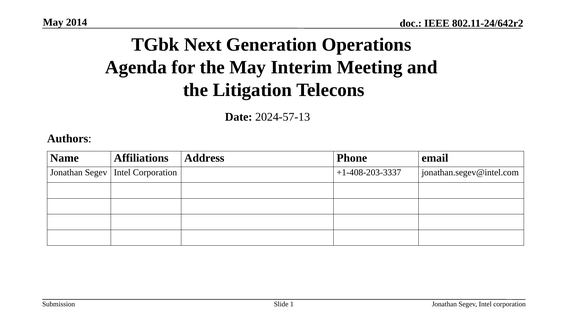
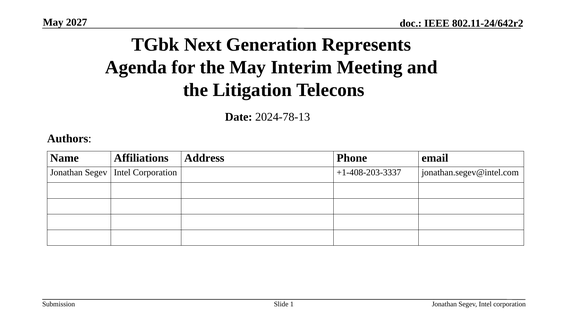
2014: 2014 -> 2027
Operations: Operations -> Represents
2024-57-13: 2024-57-13 -> 2024-78-13
